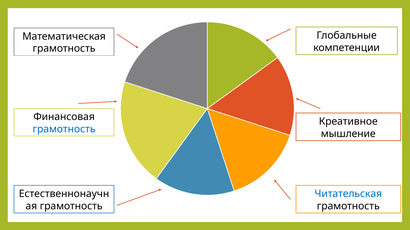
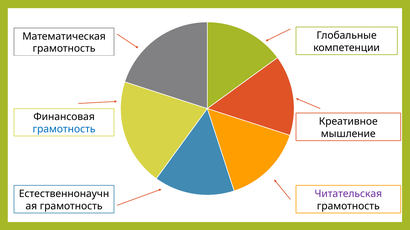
Читательская colour: blue -> purple
